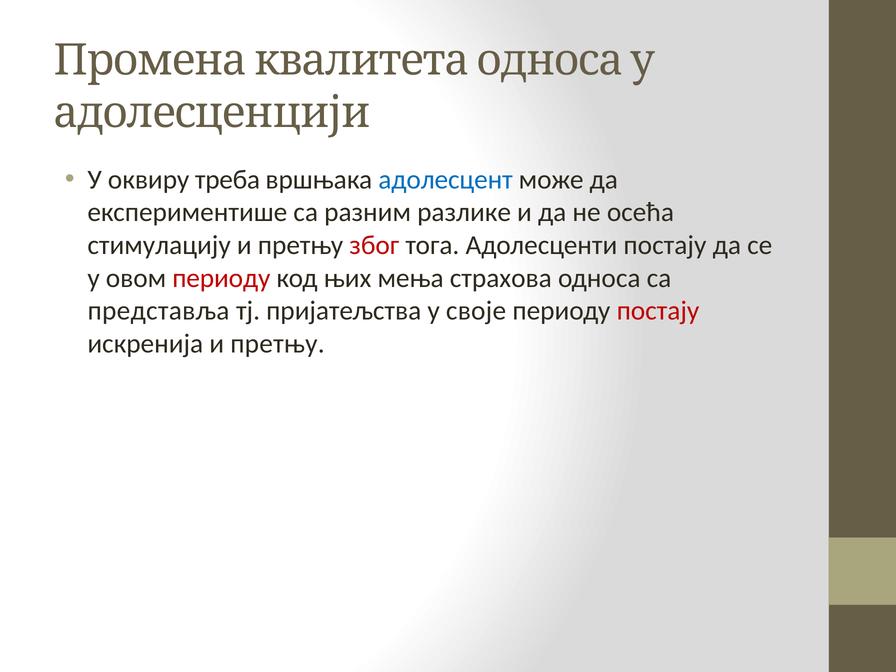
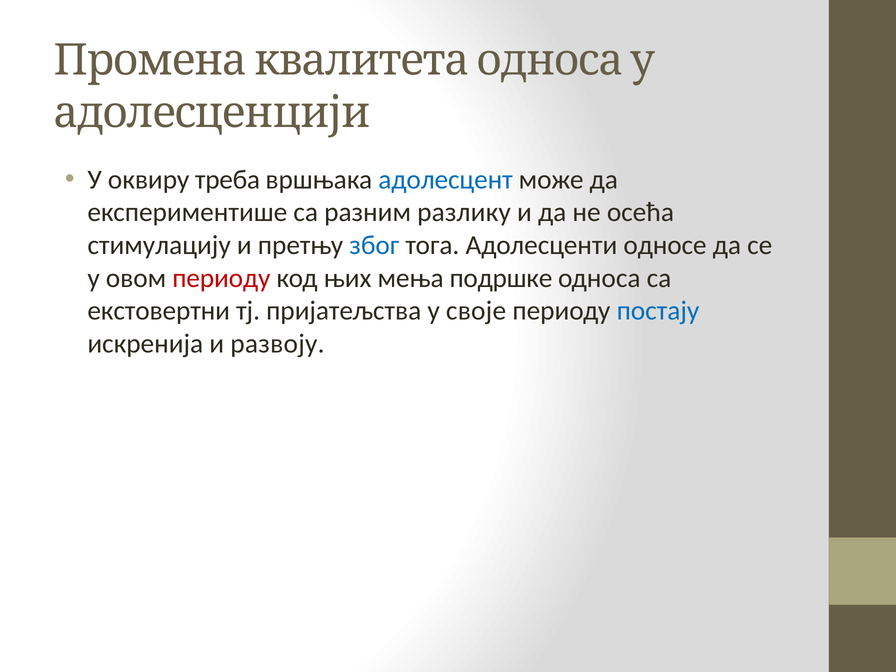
разлике: разлике -> разлику
због colour: red -> blue
Адолесценти постају: постају -> односе
страхова: страхова -> подршке
представља: представља -> екстовертни
постају at (658, 311) colour: red -> blue
искренија и претњу: претњу -> развоју
